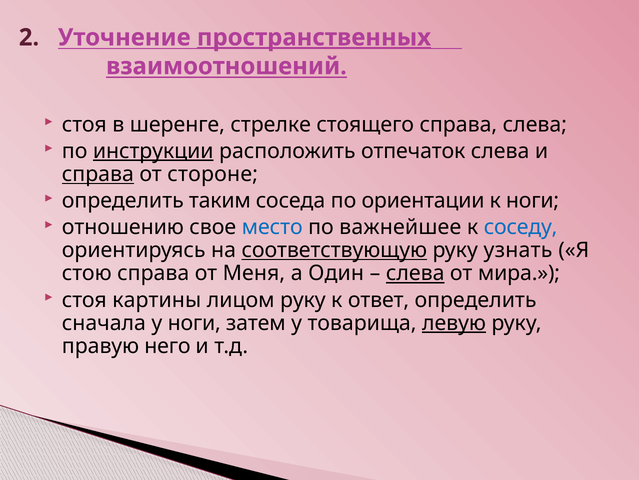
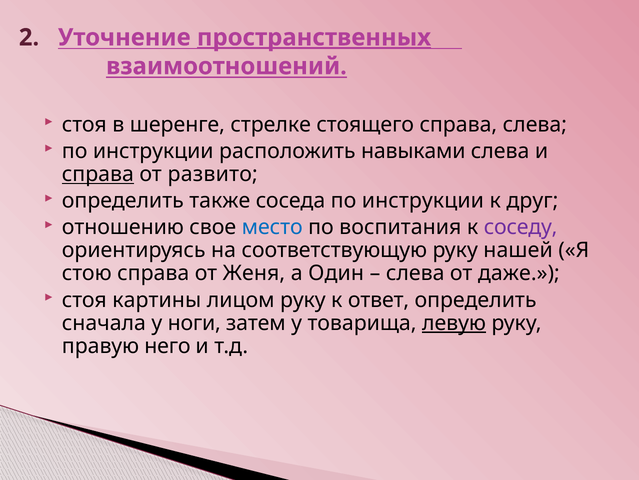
инструкции at (153, 151) underline: present -> none
отпечаток: отпечаток -> навыками
стороне: стороне -> развито
таким: таким -> также
соседа по ориентации: ориентации -> инструкции
к ноги: ноги -> друг
важнейшее: важнейшее -> воспитания
соседу colour: blue -> purple
соответствующую underline: present -> none
узнать: узнать -> нашей
Меня: Меня -> Женя
слева at (415, 273) underline: present -> none
мира: мира -> даже
